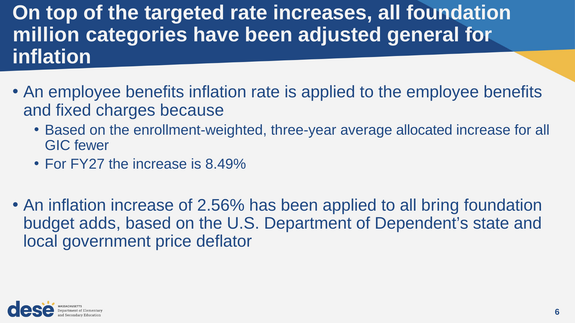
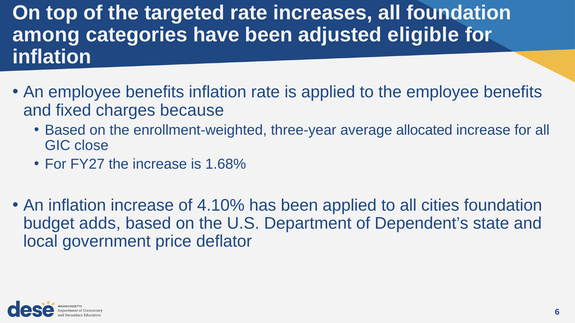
million: million -> among
general: general -> eligible
fewer: fewer -> close
8.49%: 8.49% -> 1.68%
2.56%: 2.56% -> 4.10%
bring: bring -> cities
